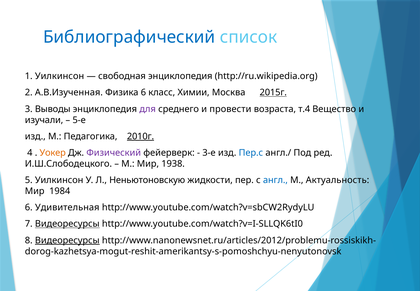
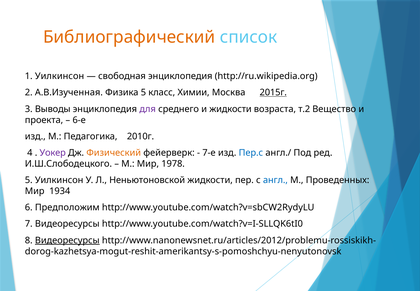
Библиографический colour: blue -> orange
Физика 6: 6 -> 5
и провести: провести -> жидкости
т.4: т.4 -> т.2
изучали: изучали -> проекта
5-е: 5-е -> 6-е
2010г underline: present -> none
Уокер colour: orange -> purple
Физический colour: purple -> orange
3-е: 3-е -> 7-е
1938: 1938 -> 1978
Неньютоновскую: Неньютоновскую -> Неньютоновской
Актуальность: Актуальность -> Проведенных
1984: 1984 -> 1934
Удивительная: Удивительная -> Предположим
Видеоресурсы at (67, 224) underline: present -> none
